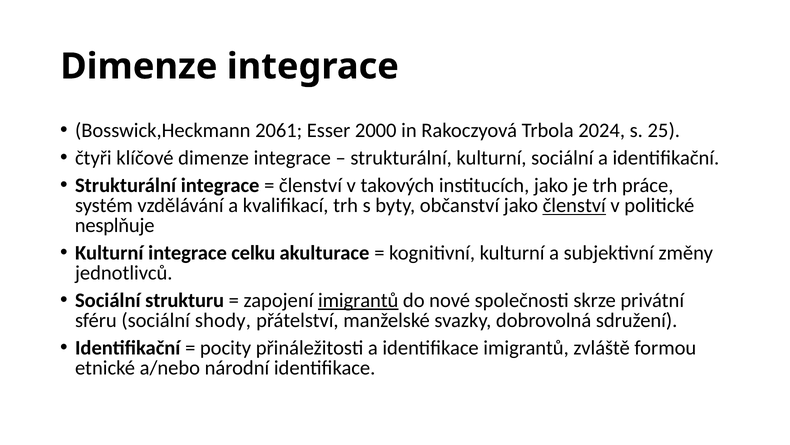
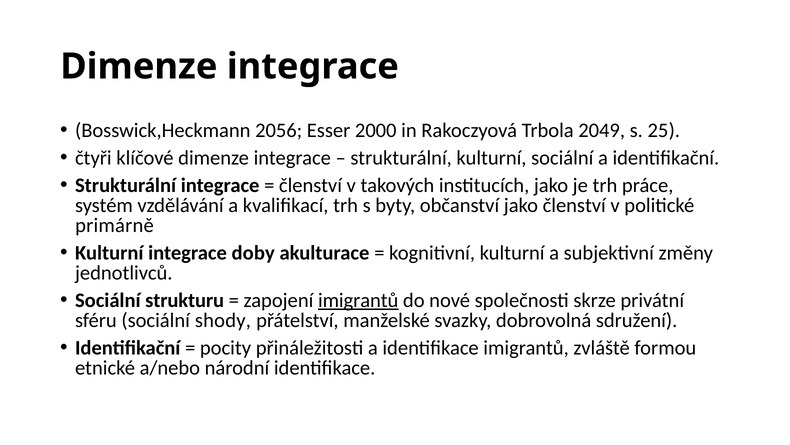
2061: 2061 -> 2056
2024: 2024 -> 2049
členství at (574, 205) underline: present -> none
nesplňuje: nesplňuje -> primárně
celku: celku -> doby
